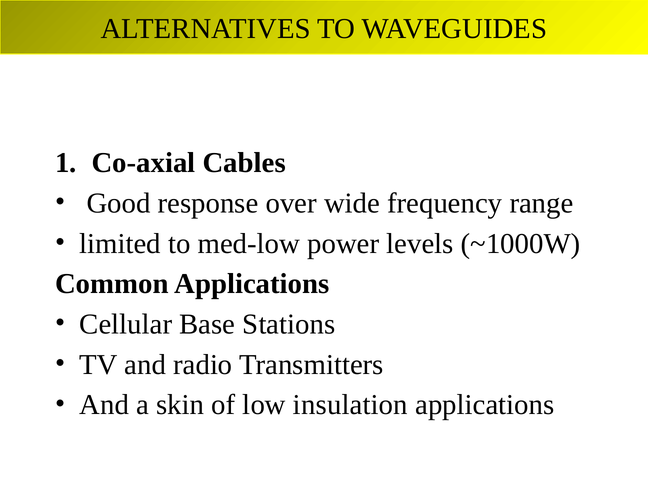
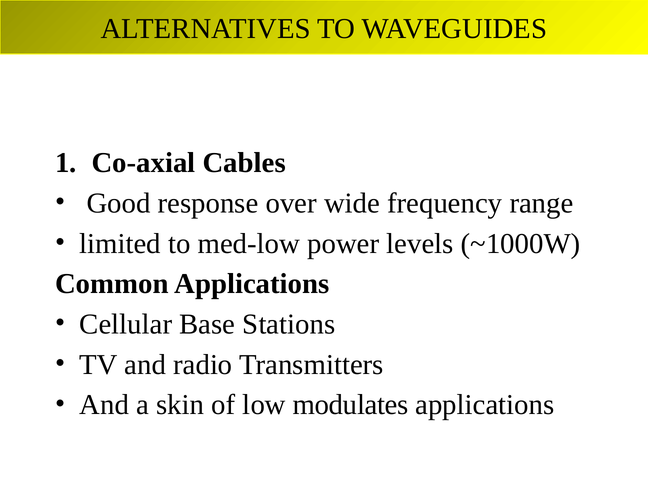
insulation: insulation -> modulates
